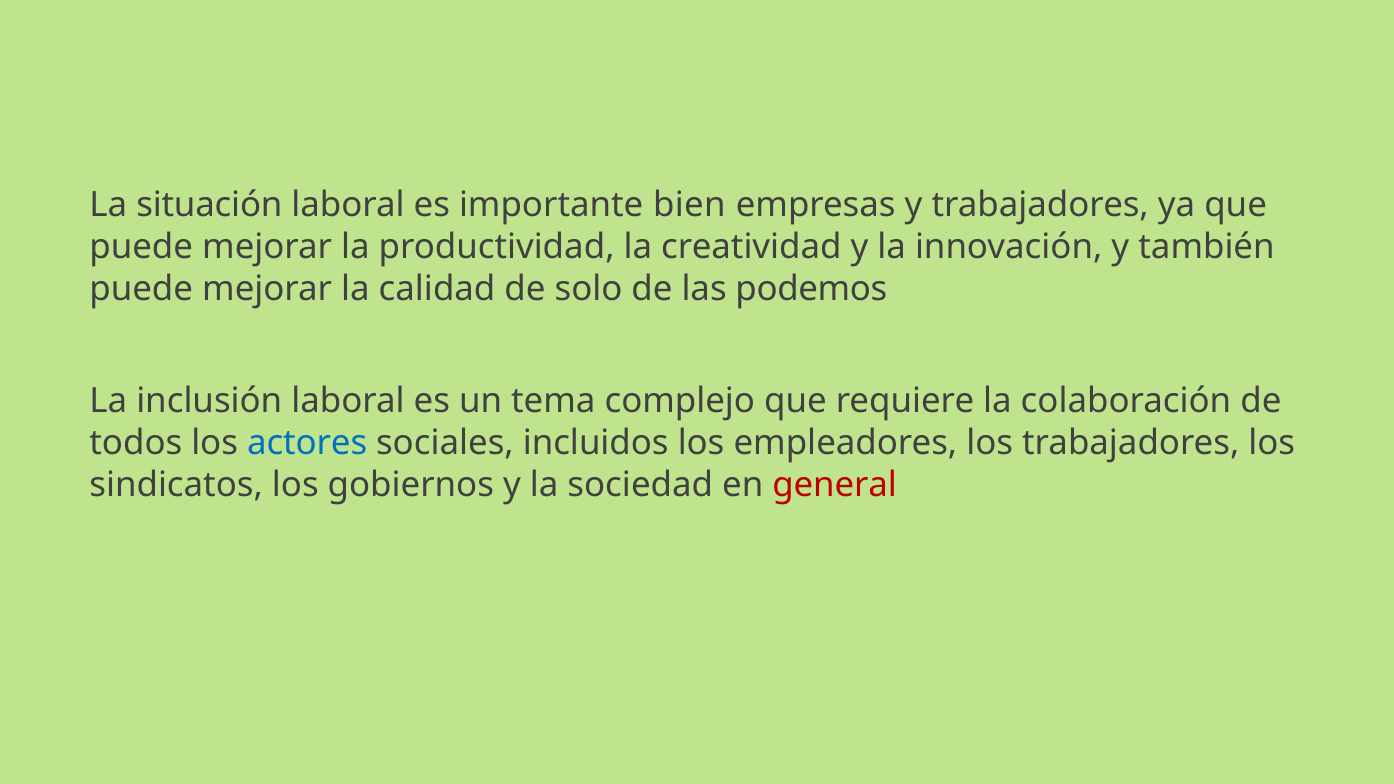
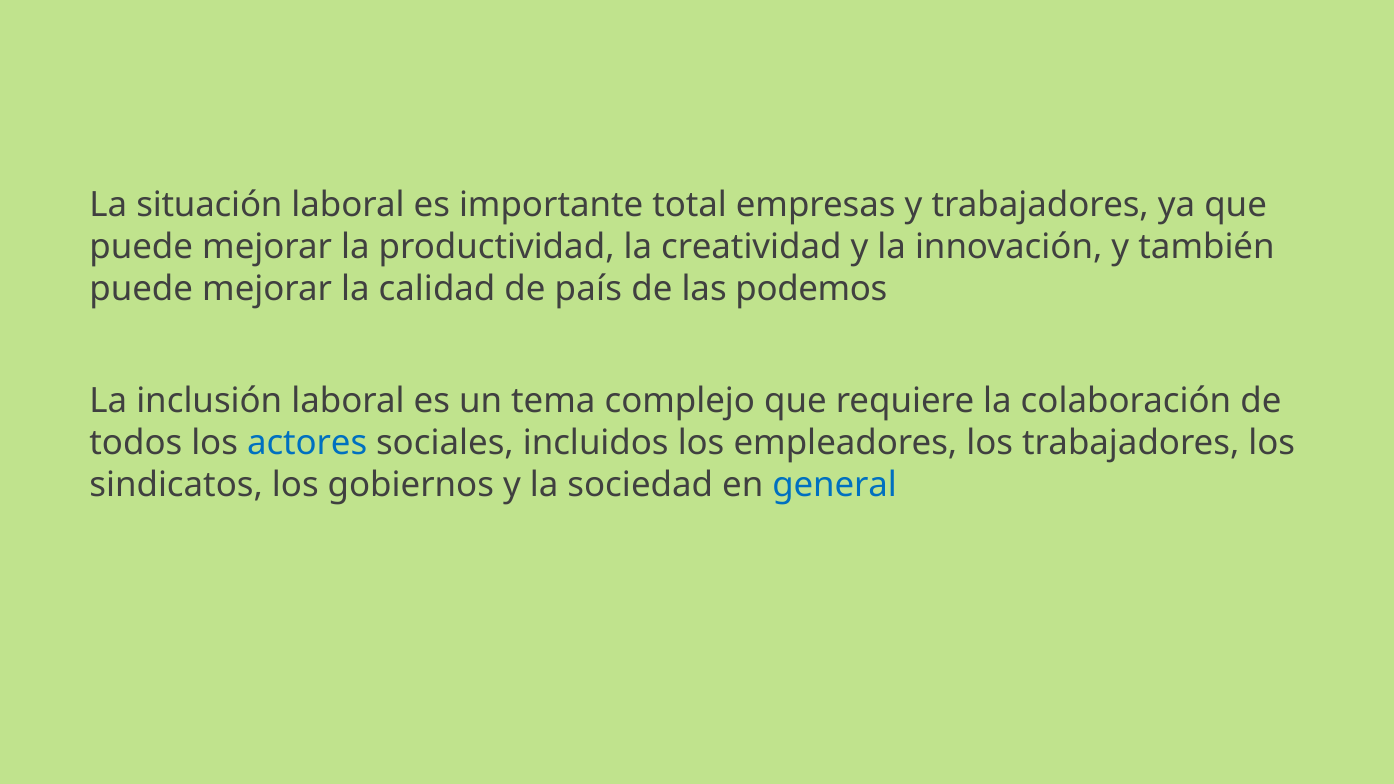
bien: bien -> total
solo: solo -> país
general colour: red -> blue
